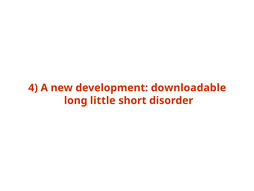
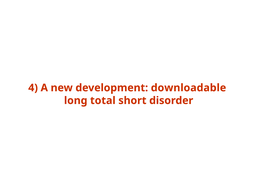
little: little -> total
